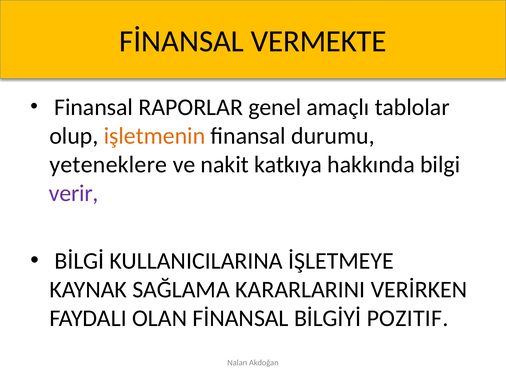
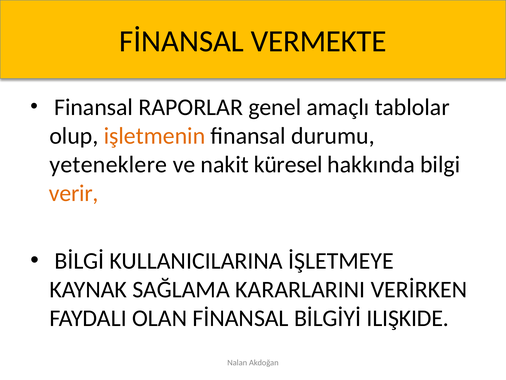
katkıya: katkıya -> küresel
verir colour: purple -> orange
POZITIF: POZITIF -> ILIŞKIDE
